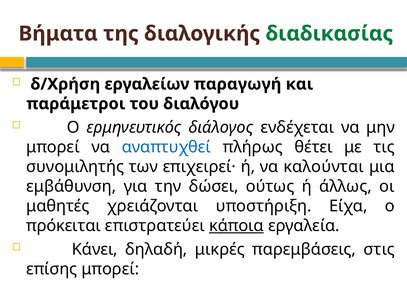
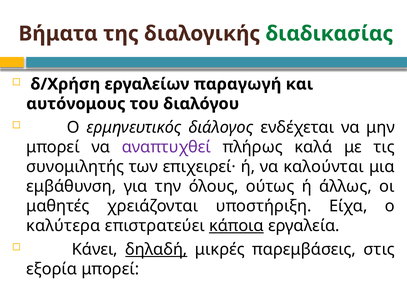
παράμετροι: παράμετροι -> αυτόνομους
αναπτυχθεί colour: blue -> purple
θέτει: θέτει -> καλά
δώσει: δώσει -> όλους
πρόκειται: πρόκειται -> καλύτερα
δηλαδή underline: none -> present
επίσης: επίσης -> εξορία
